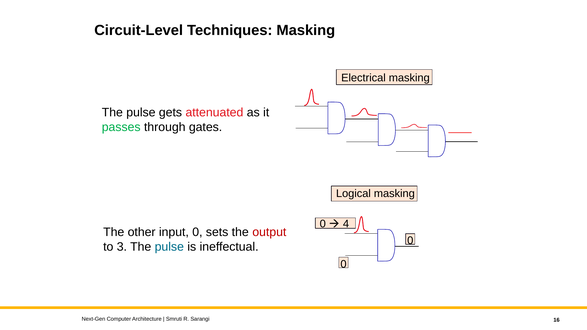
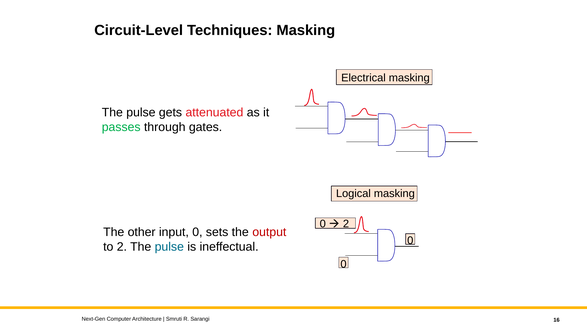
4 at (346, 224): 4 -> 2
to 3: 3 -> 2
